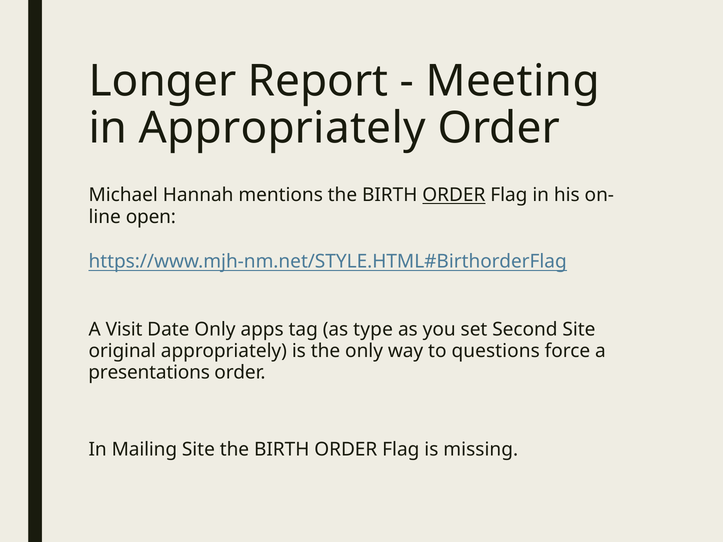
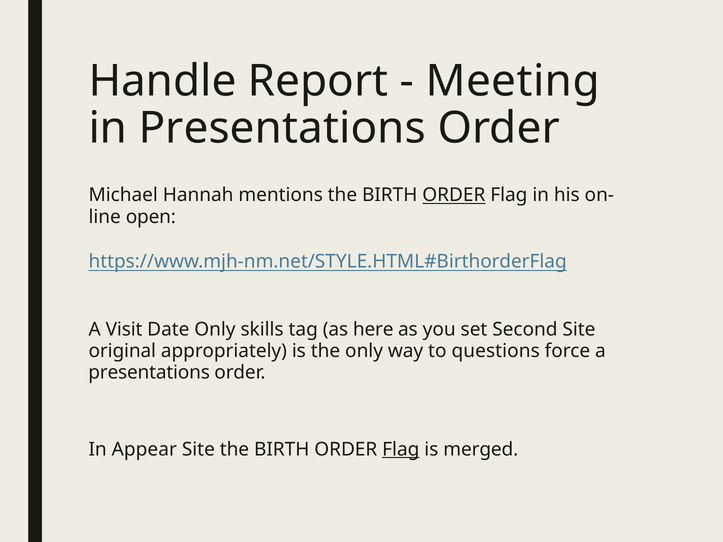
Longer: Longer -> Handle
in Appropriately: Appropriately -> Presentations
apps: apps -> skills
type: type -> here
Mailing: Mailing -> Appear
Flag at (401, 449) underline: none -> present
missing: missing -> merged
